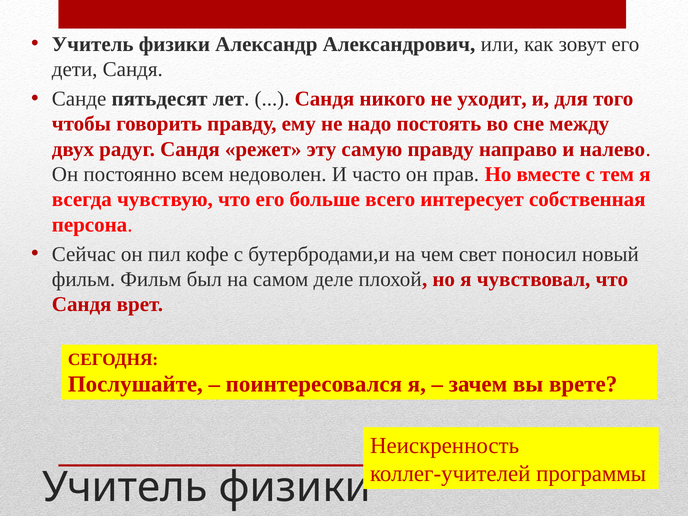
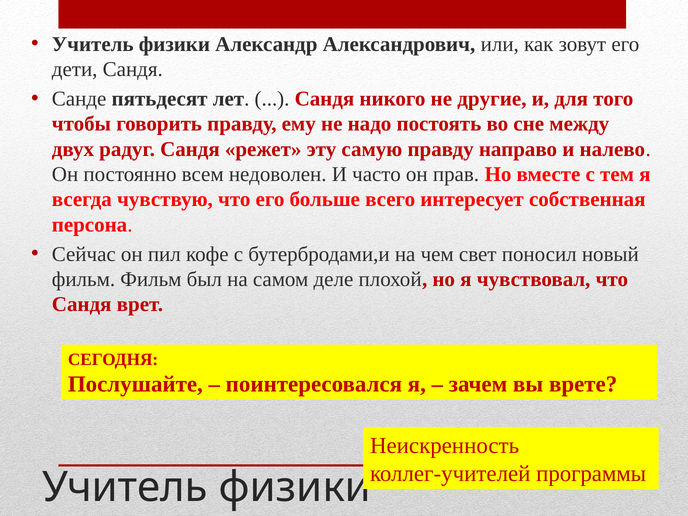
уходит: уходит -> другие
